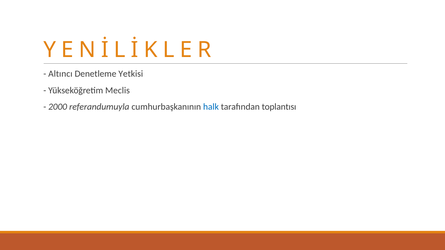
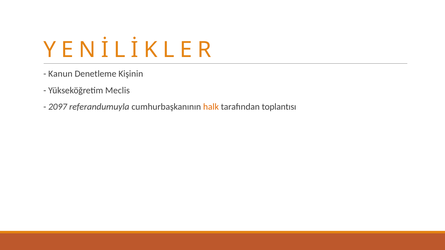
Altıncı: Altıncı -> Kanun
Yetkisi: Yetkisi -> Kişinin
2000: 2000 -> 2097
halk colour: blue -> orange
